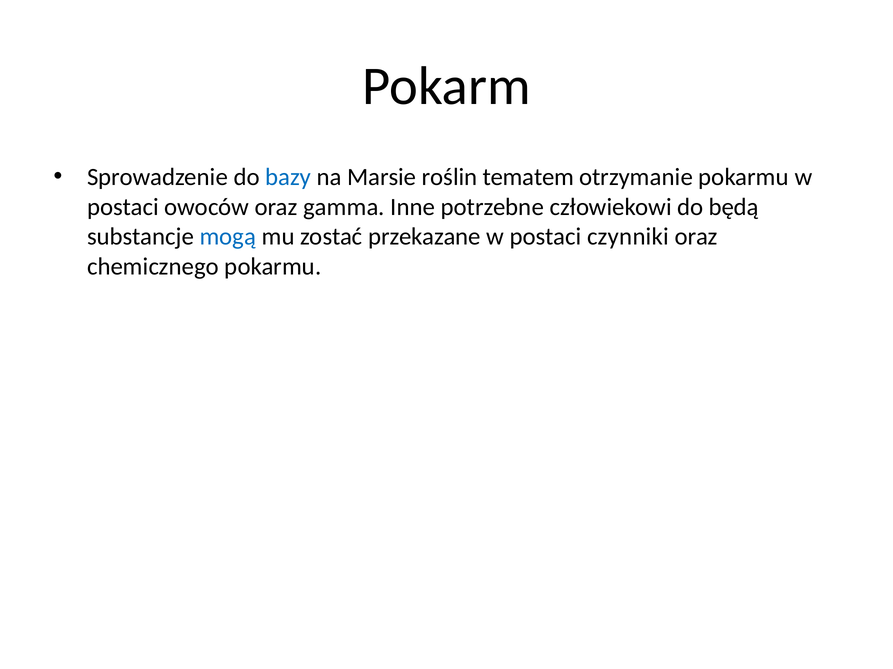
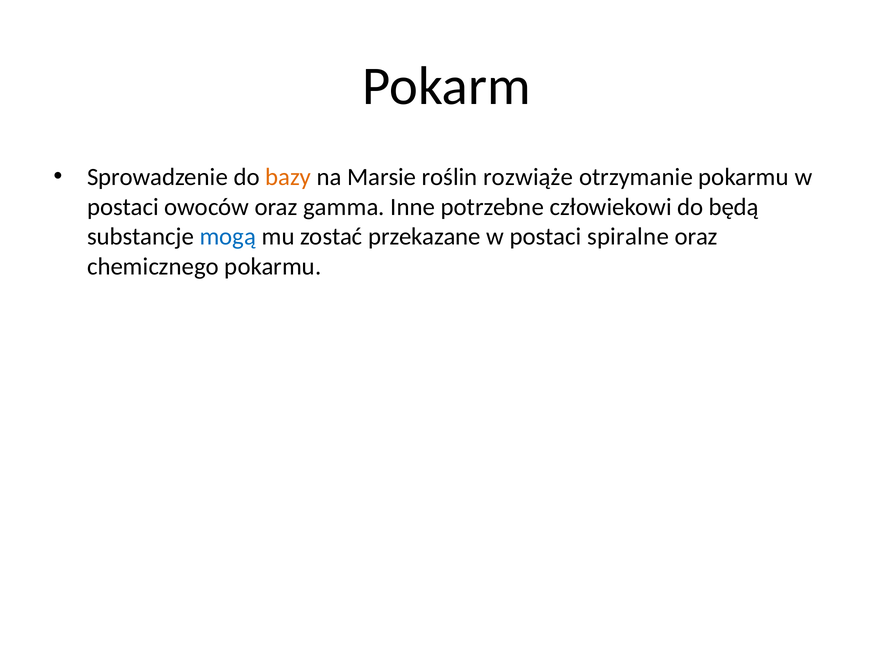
bazy colour: blue -> orange
tematem: tematem -> rozwiąże
czynniki: czynniki -> spiralne
